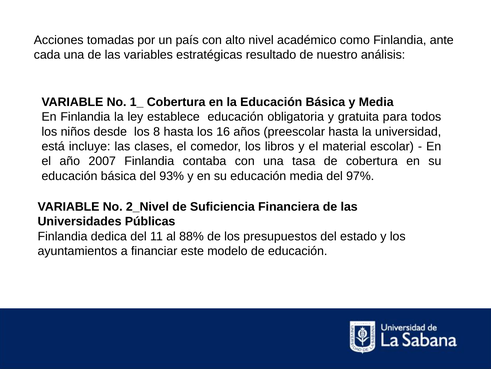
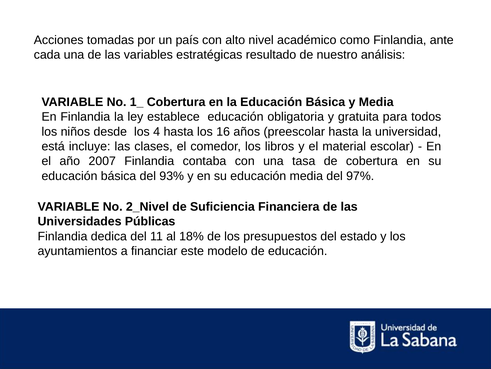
8: 8 -> 4
88%: 88% -> 18%
